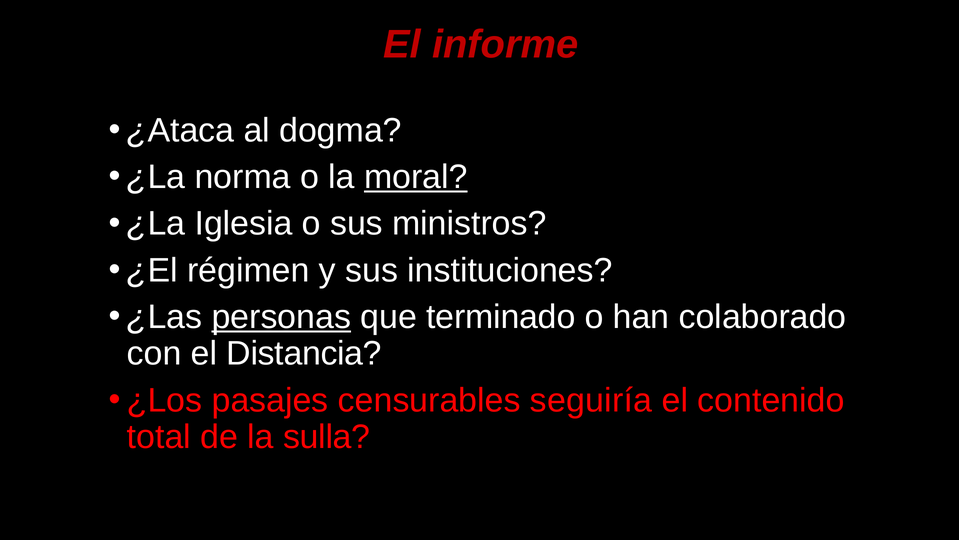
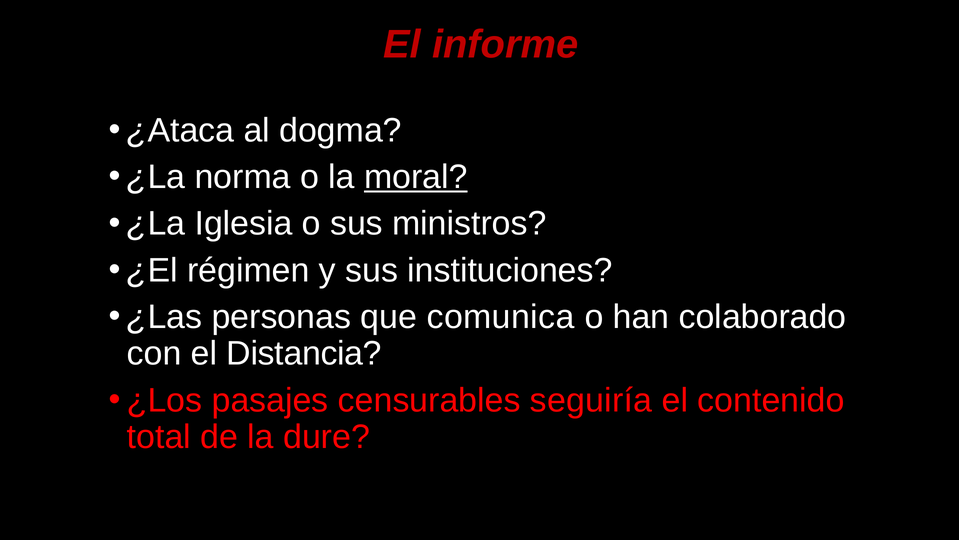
personas underline: present -> none
terminado: terminado -> comunica
sulla: sulla -> dure
